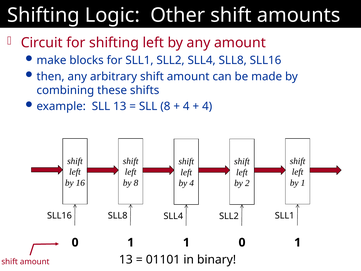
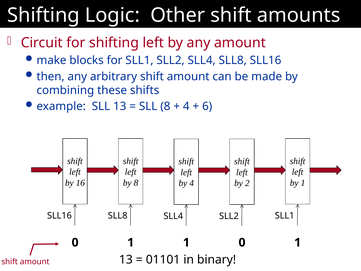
4 at (207, 106): 4 -> 6
